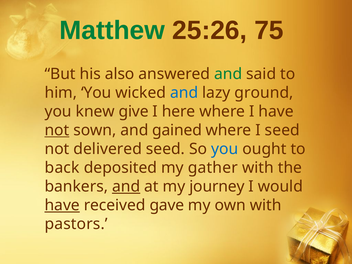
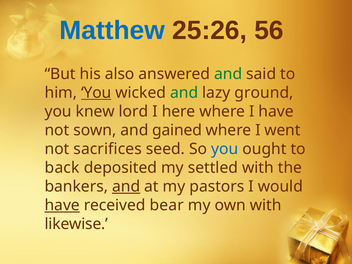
Matthew colour: green -> blue
75: 75 -> 56
You at (96, 93) underline: none -> present
and at (184, 93) colour: blue -> green
give: give -> lord
not at (57, 130) underline: present -> none
I seed: seed -> went
delivered: delivered -> sacrifices
gather: gather -> settled
journey: journey -> pastors
gave: gave -> bear
pastors: pastors -> likewise
